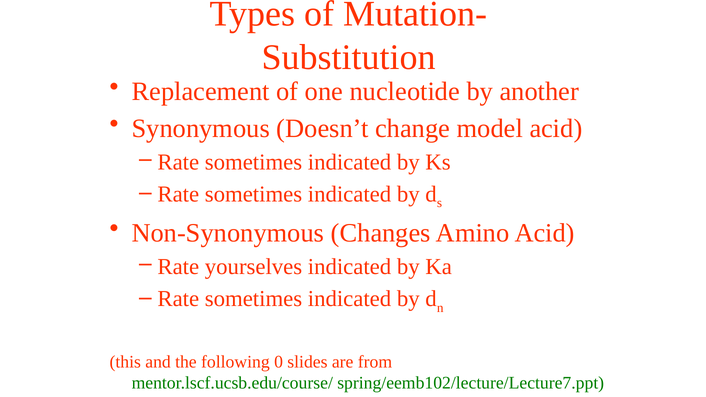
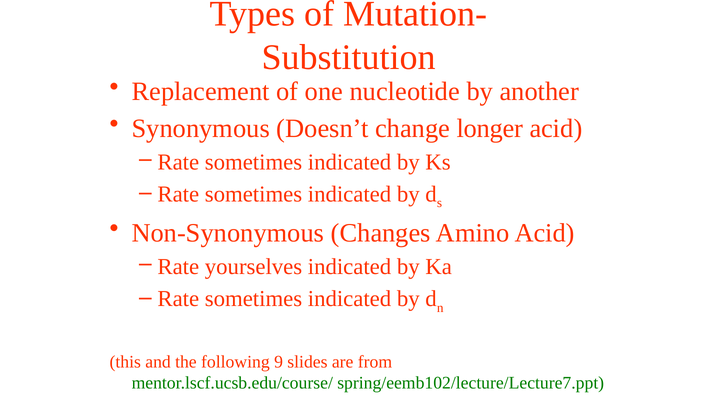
model: model -> longer
0: 0 -> 9
